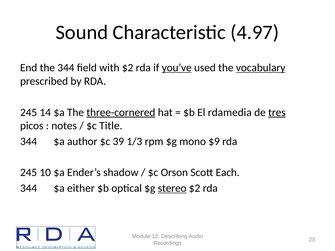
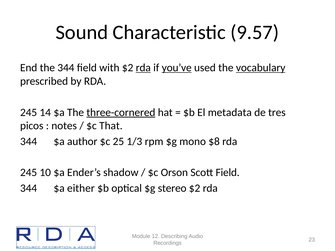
4.97: 4.97 -> 9.57
rda at (143, 68) underline: none -> present
rdamedia: rdamedia -> metadata
tres underline: present -> none
Title: Title -> That
39: 39 -> 25
$9: $9 -> $8
Scott Each: Each -> Field
stereo underline: present -> none
